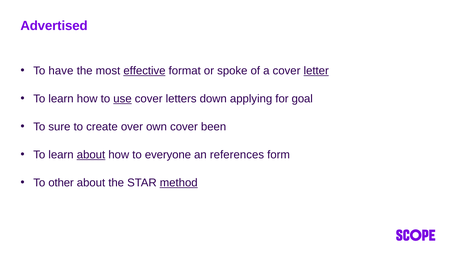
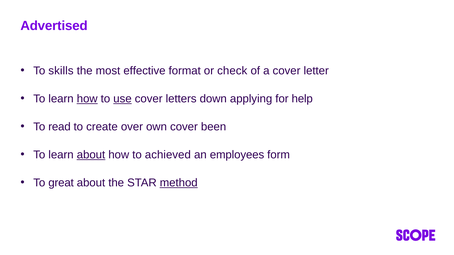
have: have -> skills
effective underline: present -> none
spoke: spoke -> check
letter underline: present -> none
how at (87, 99) underline: none -> present
goal: goal -> help
sure: sure -> read
everyone: everyone -> achieved
references: references -> employees
other: other -> great
